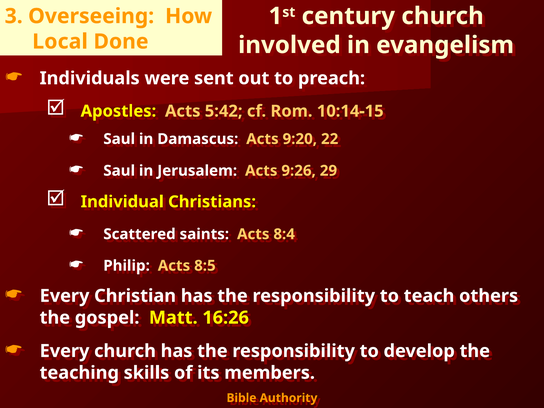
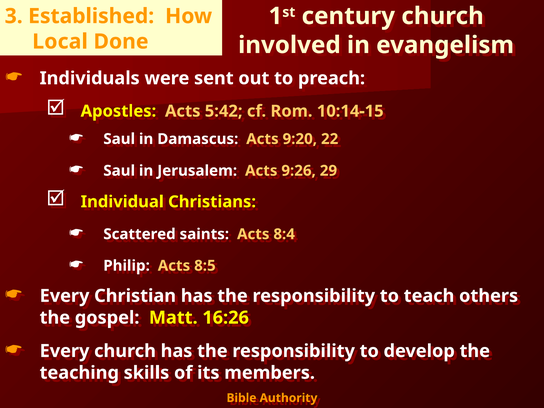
Overseeing: Overseeing -> Established
